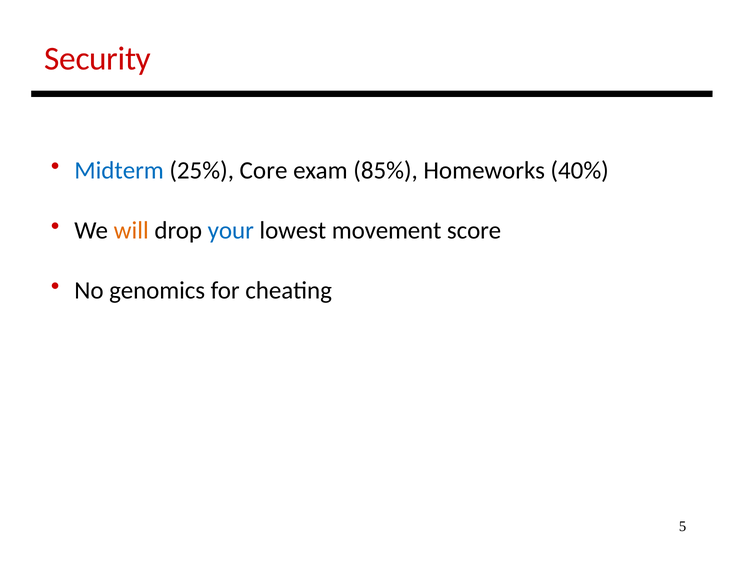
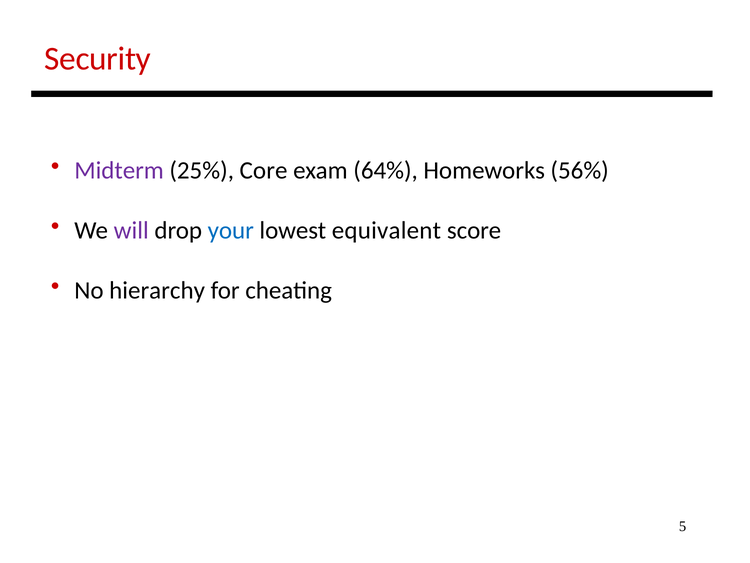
Midterm colour: blue -> purple
85%: 85% -> 64%
40%: 40% -> 56%
will colour: orange -> purple
movement: movement -> equivalent
genomics: genomics -> hierarchy
